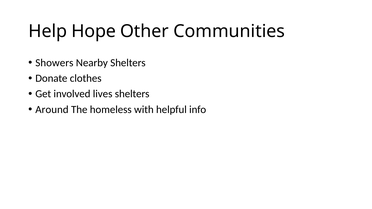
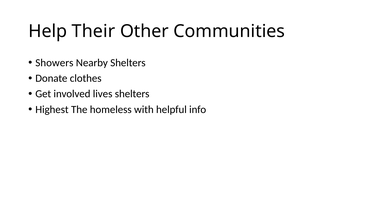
Hope: Hope -> Their
Around: Around -> Highest
